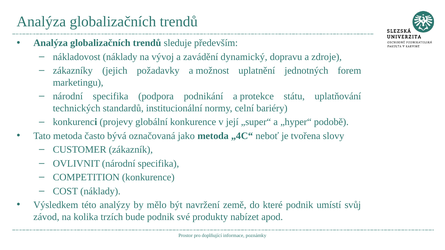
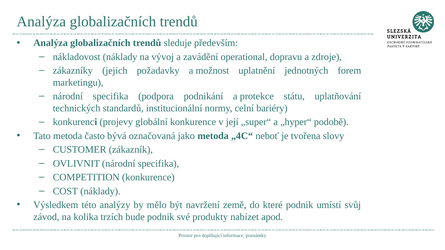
dynamický: dynamický -> operational
